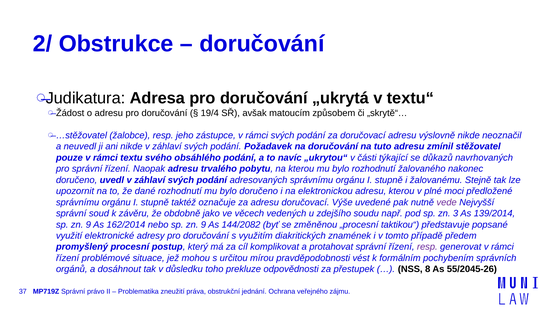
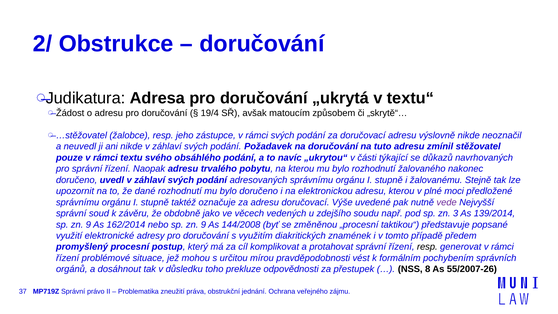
144/2082: 144/2082 -> 144/2008
resp at (427, 247) colour: purple -> black
55/2045-26: 55/2045-26 -> 55/2007-26
